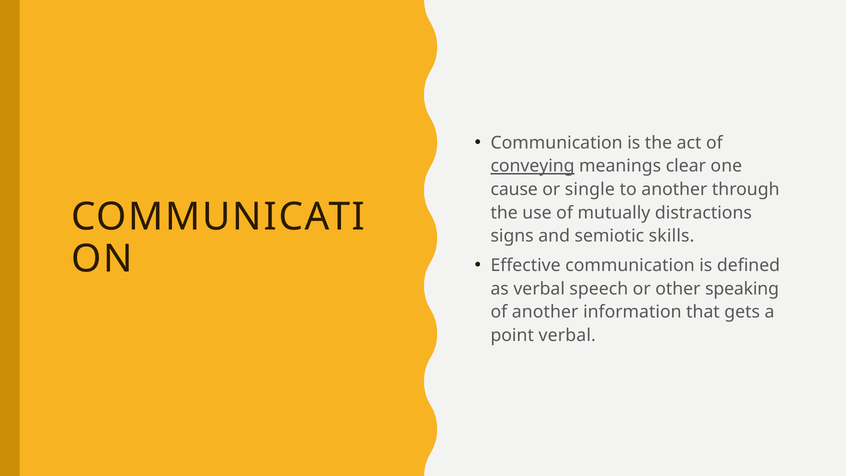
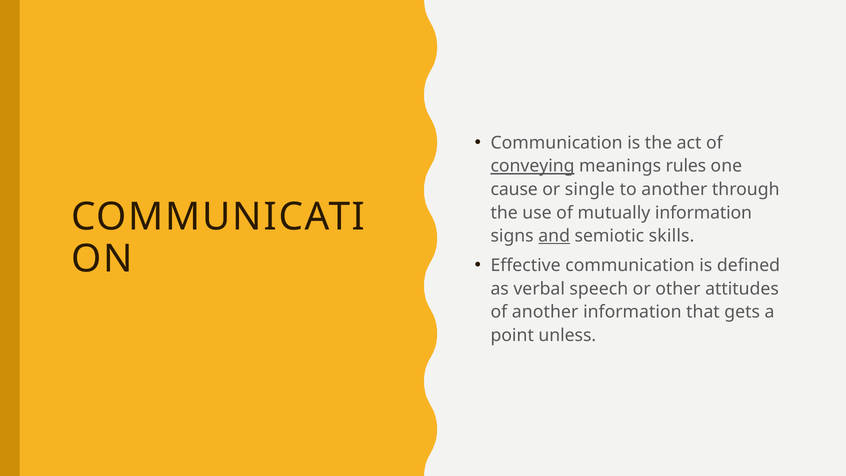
clear: clear -> rules
mutually distractions: distractions -> information
and underline: none -> present
speaking: speaking -> attitudes
point verbal: verbal -> unless
